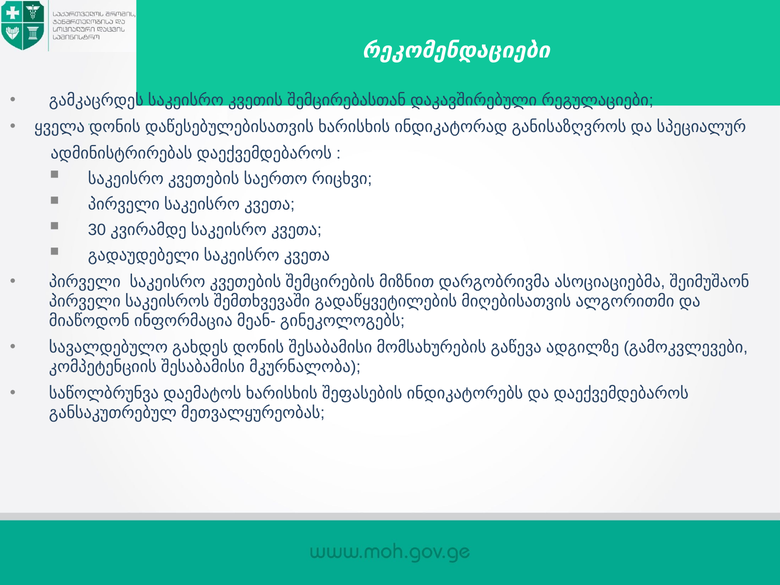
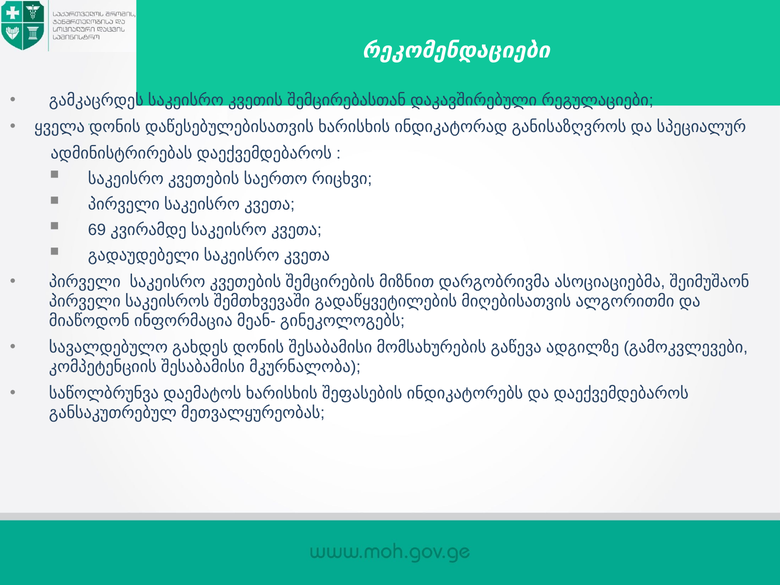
30: 30 -> 69
